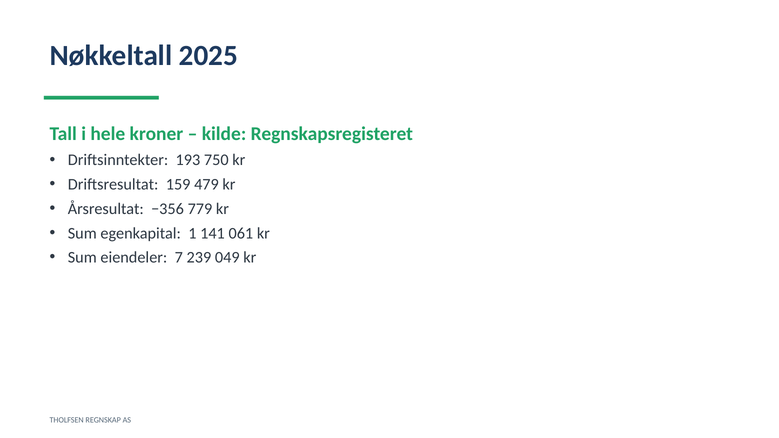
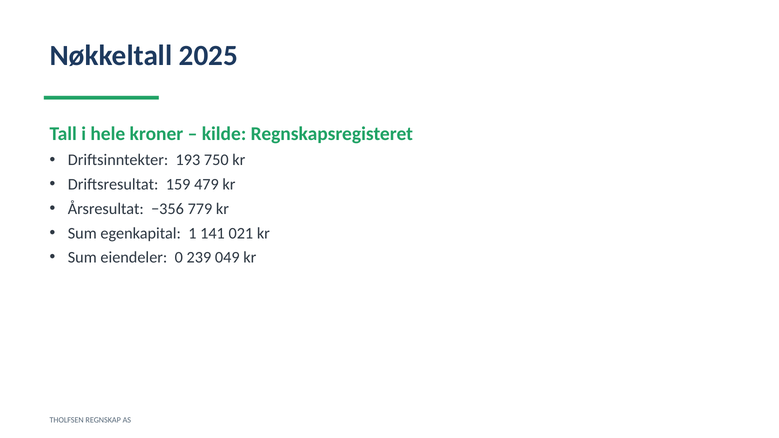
061: 061 -> 021
7: 7 -> 0
